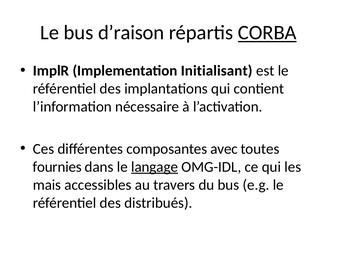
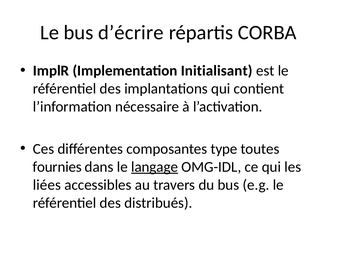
d’raison: d’raison -> d’écrire
CORBA underline: present -> none
avec: avec -> type
mais: mais -> liées
